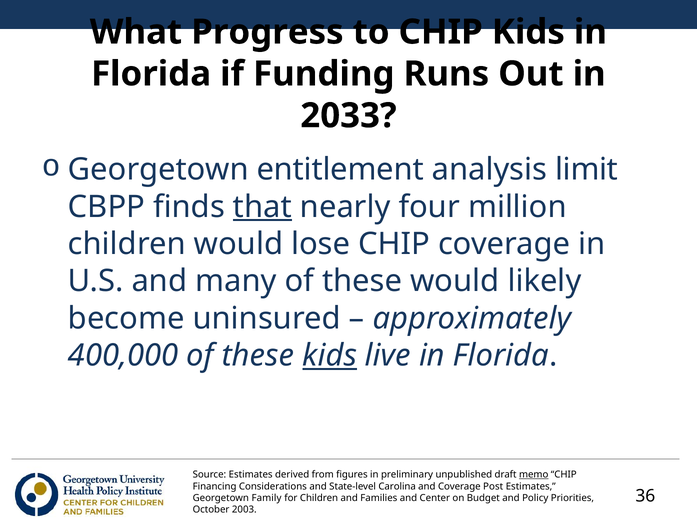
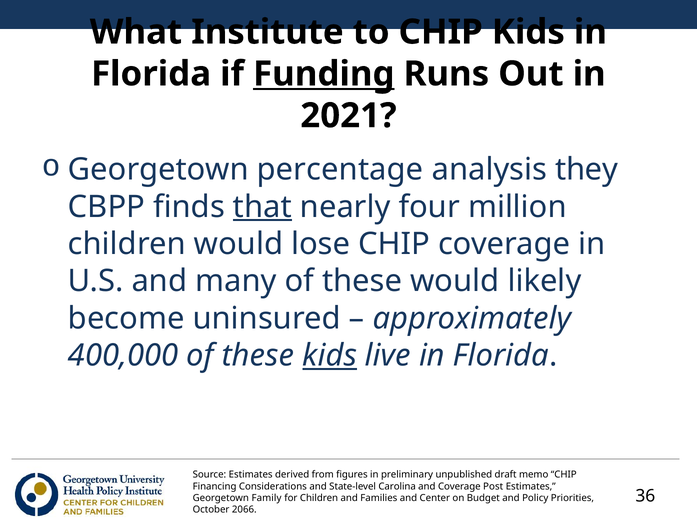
Progress: Progress -> Institute
Funding underline: none -> present
2033: 2033 -> 2021
entitlement: entitlement -> percentage
limit: limit -> they
memo underline: present -> none
2003: 2003 -> 2066
